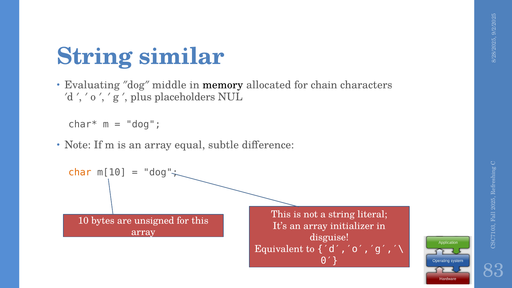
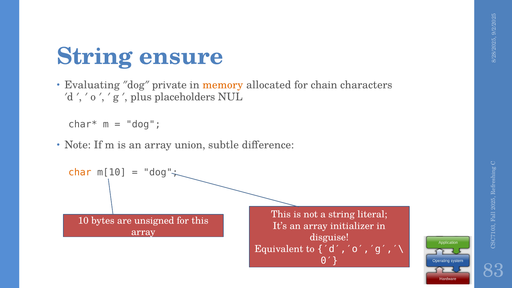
similar: similar -> ensure
middle: middle -> private
memory colour: black -> orange
equal: equal -> union
